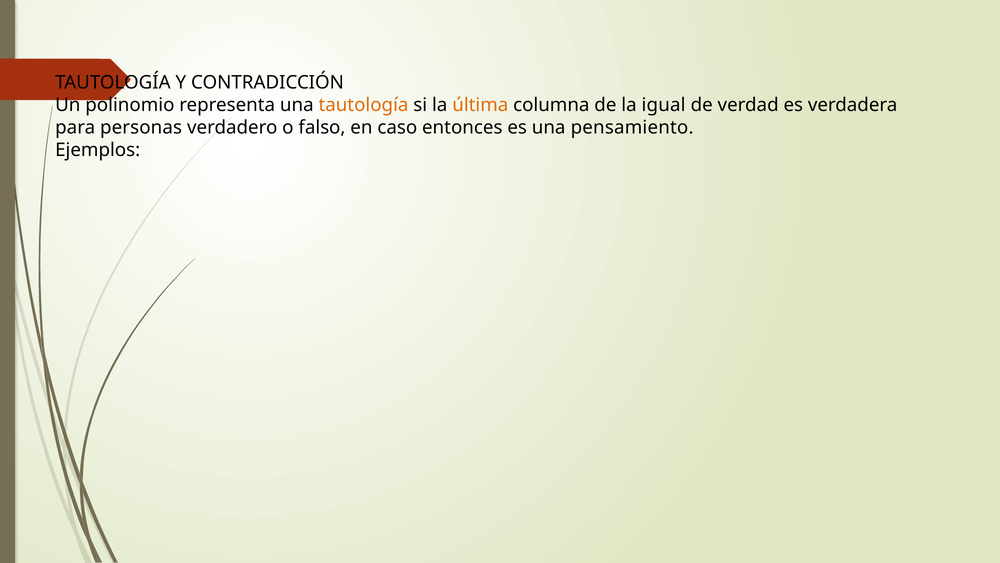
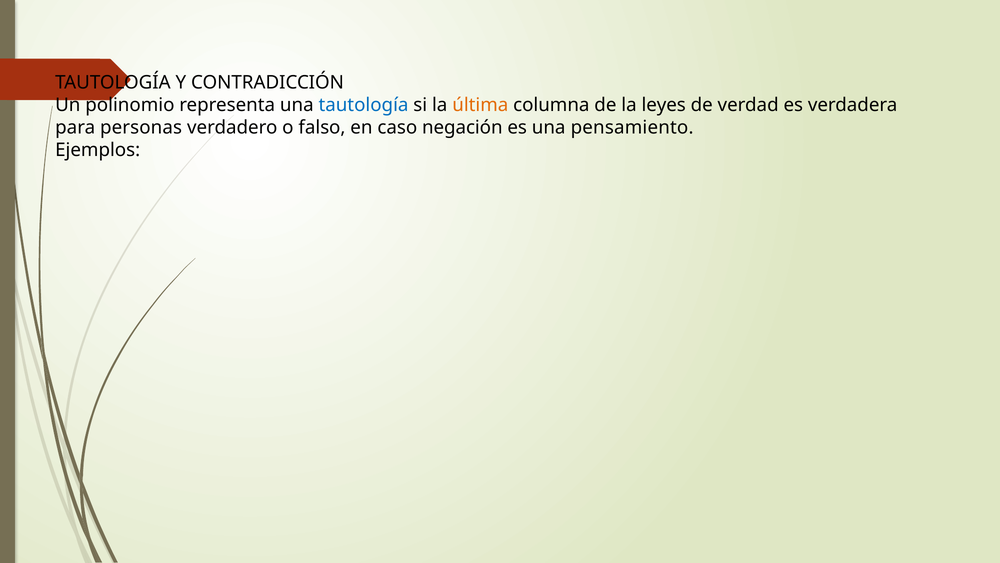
tautología at (364, 105) colour: orange -> blue
igual: igual -> leyes
entonces: entonces -> negación
